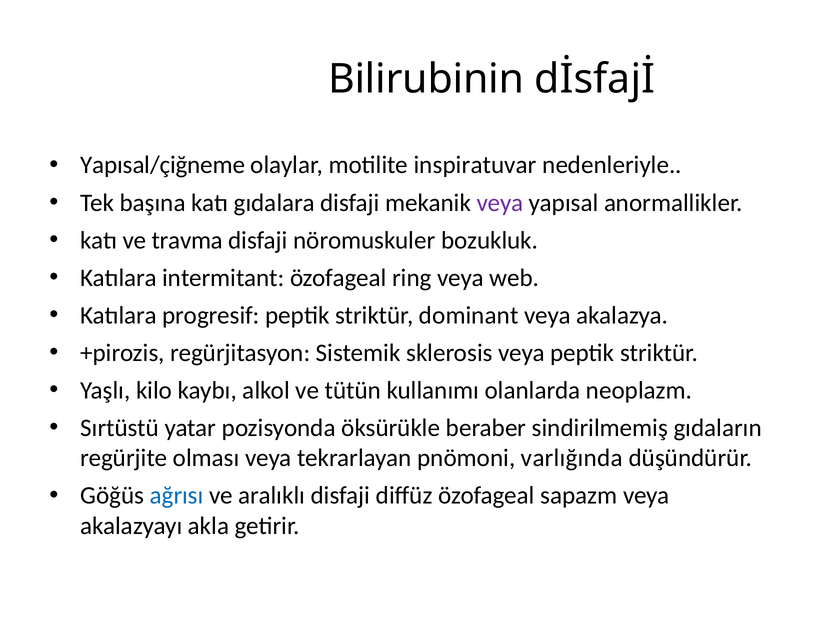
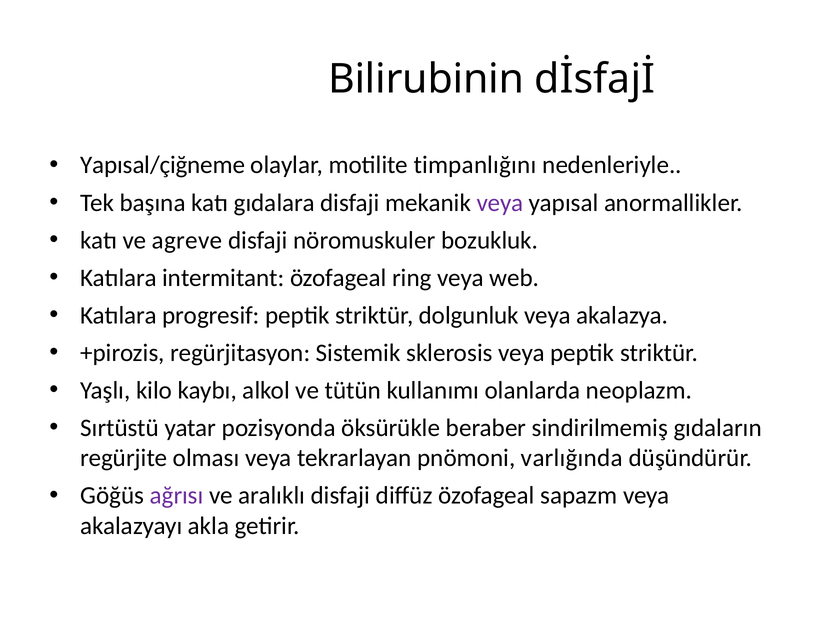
inspiratuvar: inspiratuvar -> timpanlığını
travma: travma -> agreve
dominant: dominant -> dolgunluk
ağrısı colour: blue -> purple
